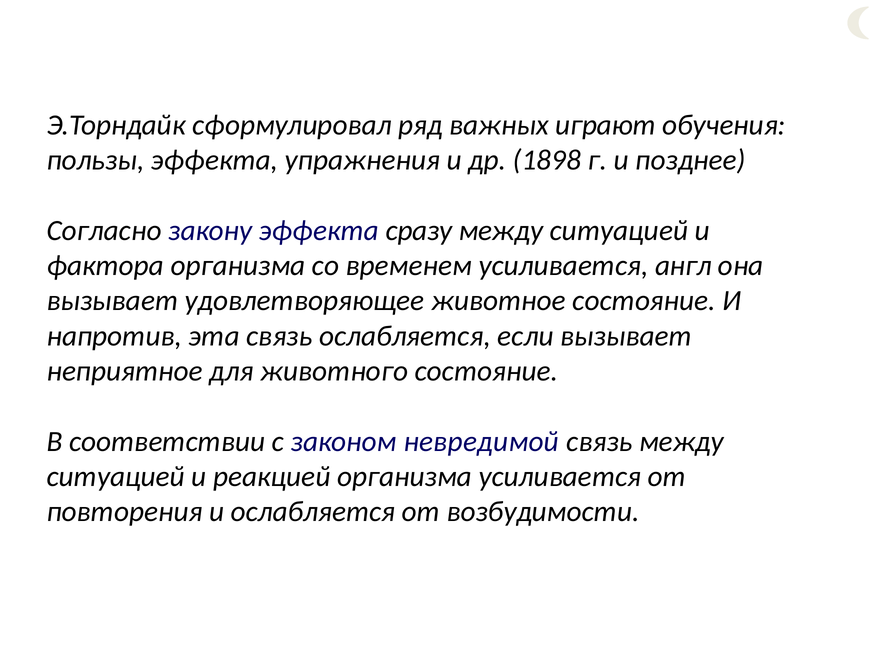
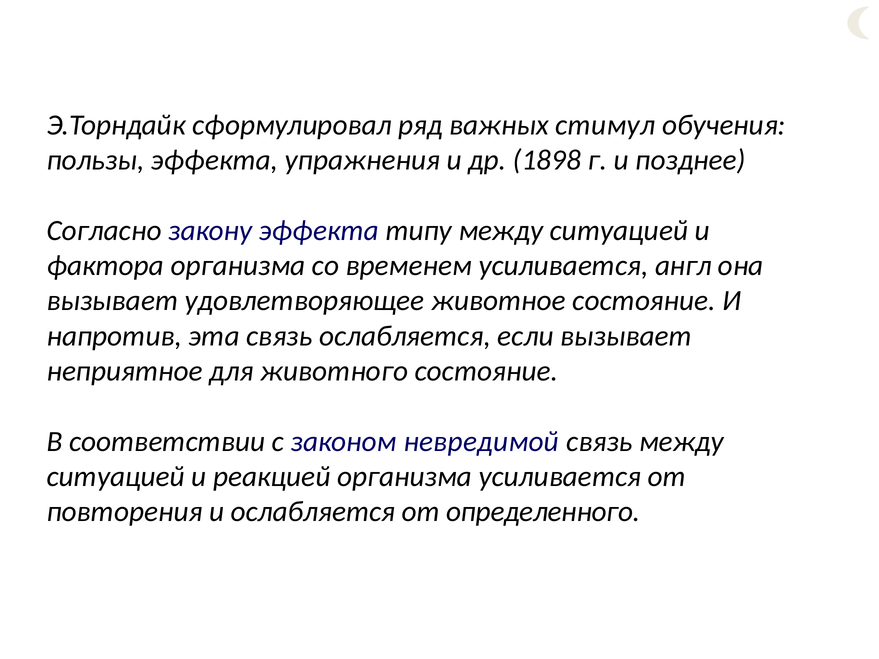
играют: играют -> стимул
сразу: сразу -> типу
возбудимости: возбудимости -> определенного
